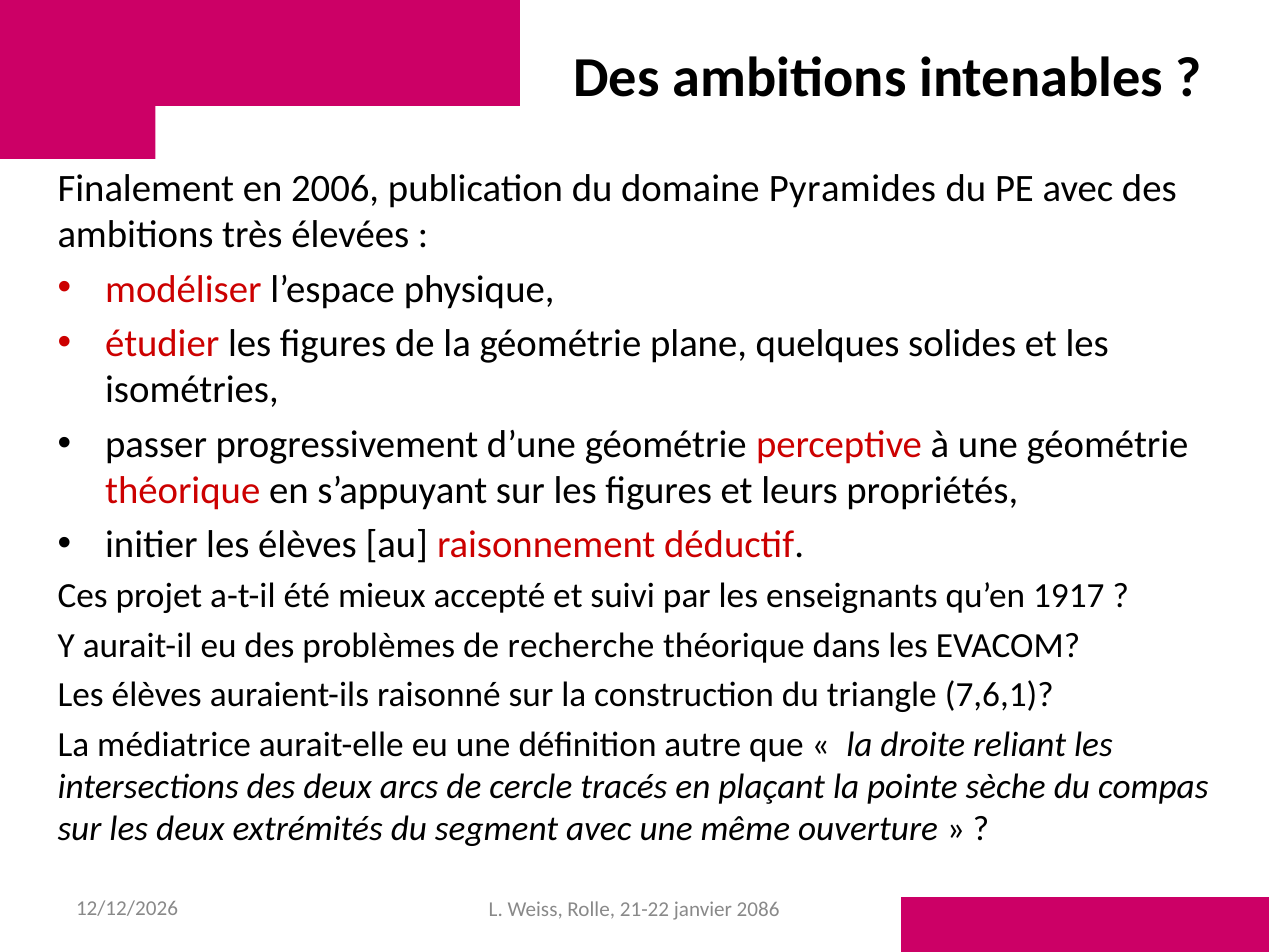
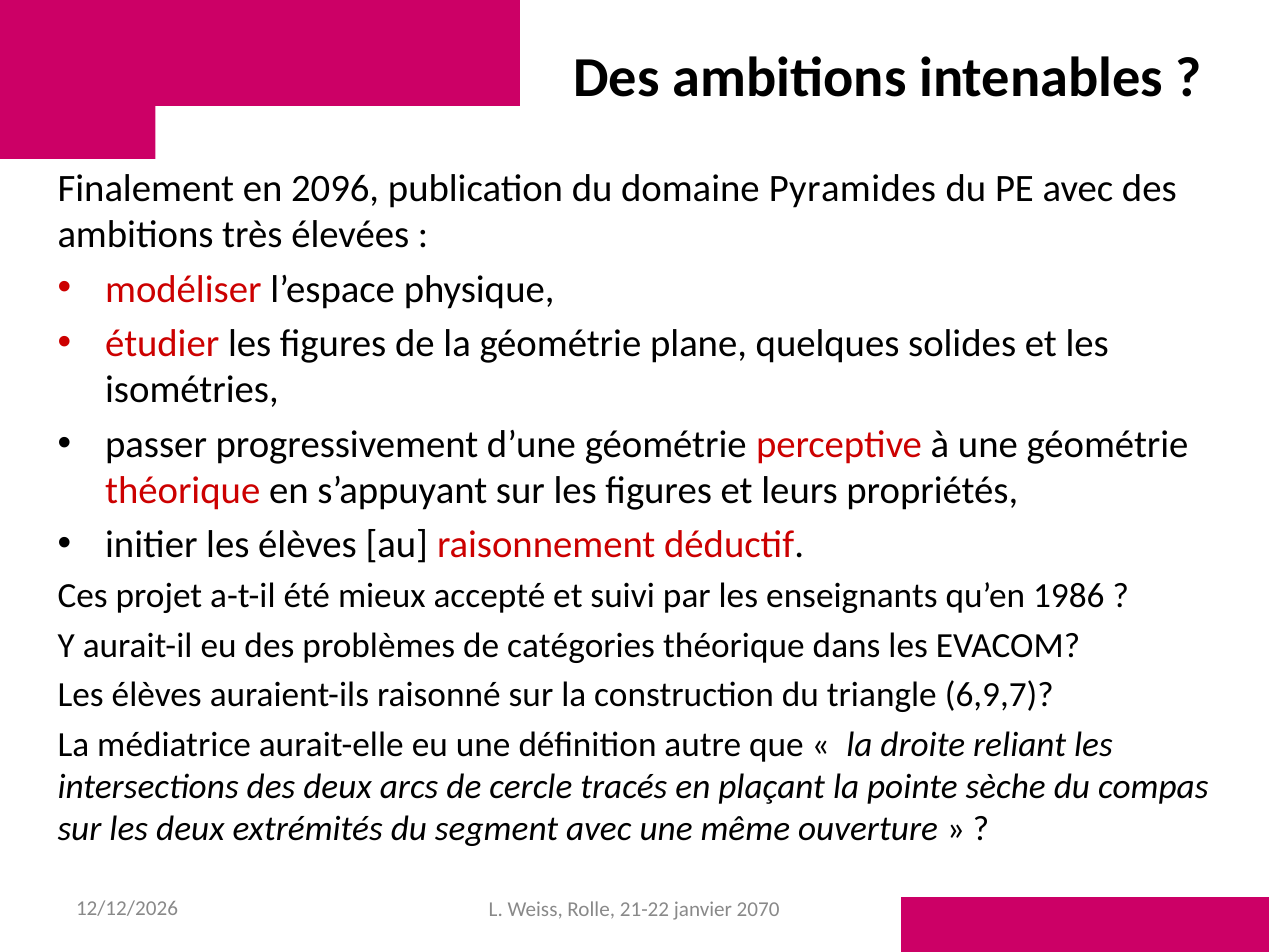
2006: 2006 -> 2096
1917: 1917 -> 1986
recherche: recherche -> catégories
7,6,1: 7,6,1 -> 6,9,7
2086: 2086 -> 2070
